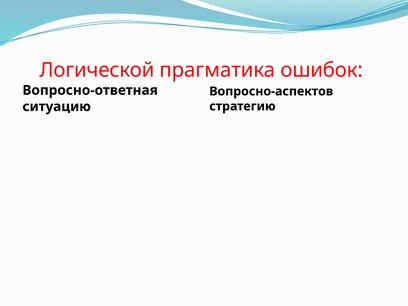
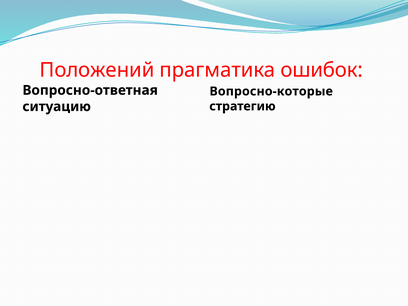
Логической: Логической -> Положений
Вопросно-аспектов: Вопросно-аспектов -> Вопросно-которые
